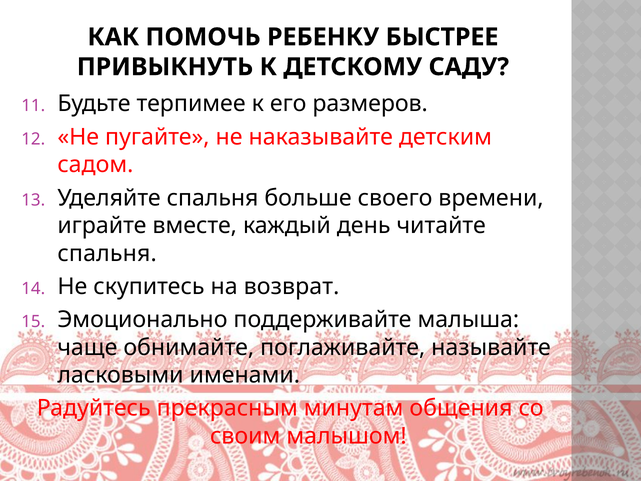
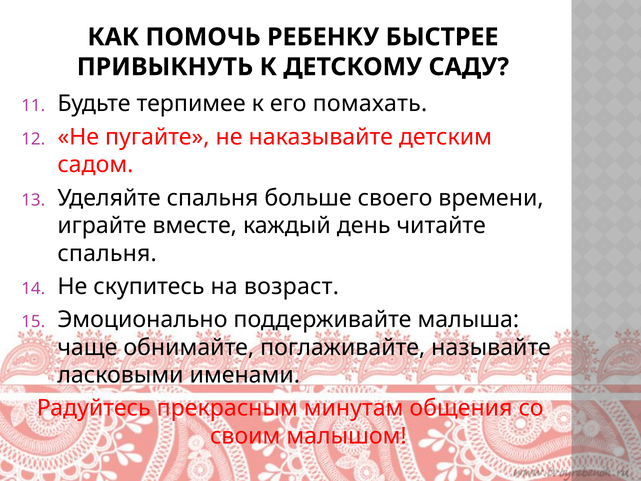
размеров: размеров -> помахать
возврат: возврат -> возраст
